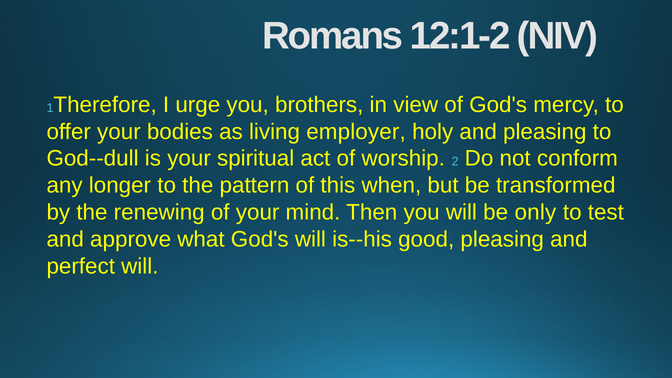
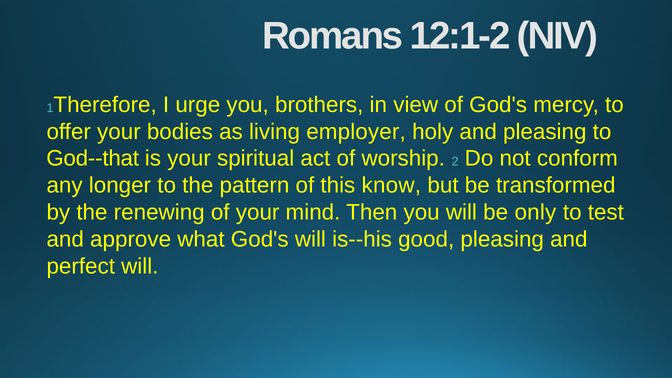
God--dull: God--dull -> God--that
when: when -> know
